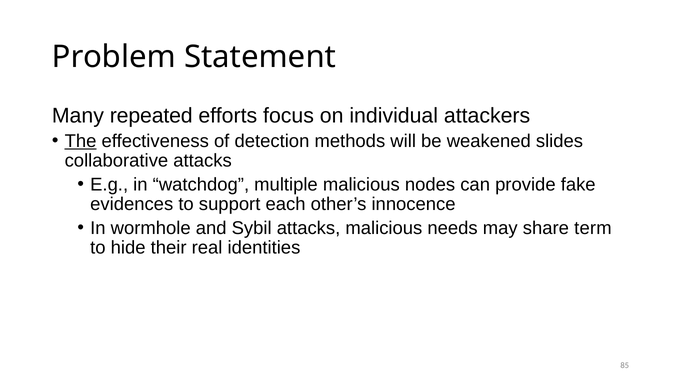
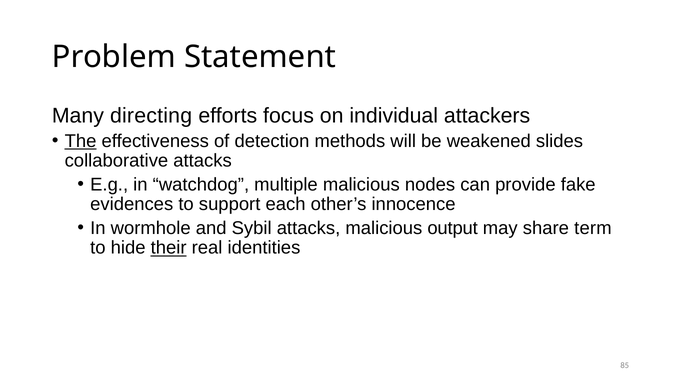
repeated: repeated -> directing
needs: needs -> output
their underline: none -> present
